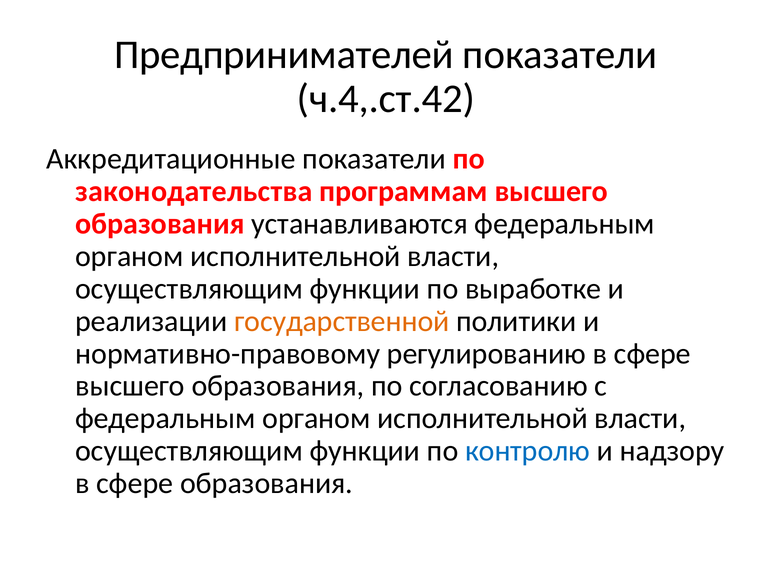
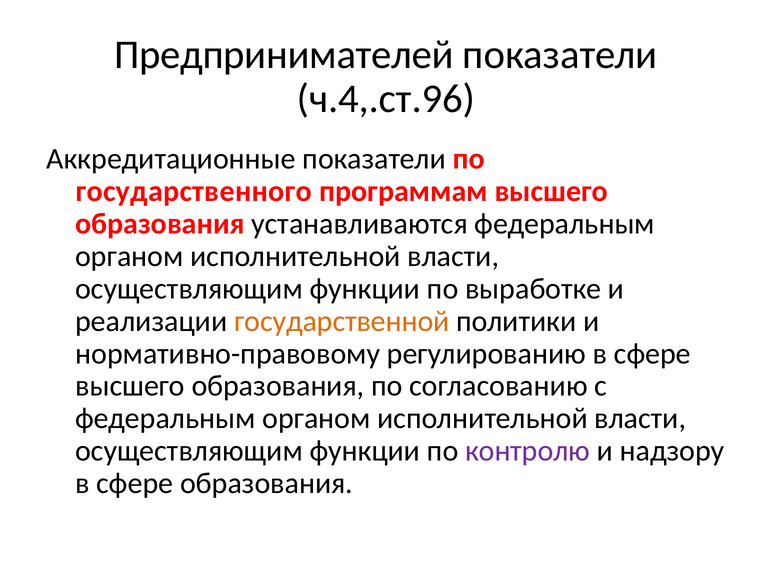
ч.4,.ст.42: ч.4,.ст.42 -> ч.4,.ст.96
законодательства: законодательства -> государственного
контролю colour: blue -> purple
